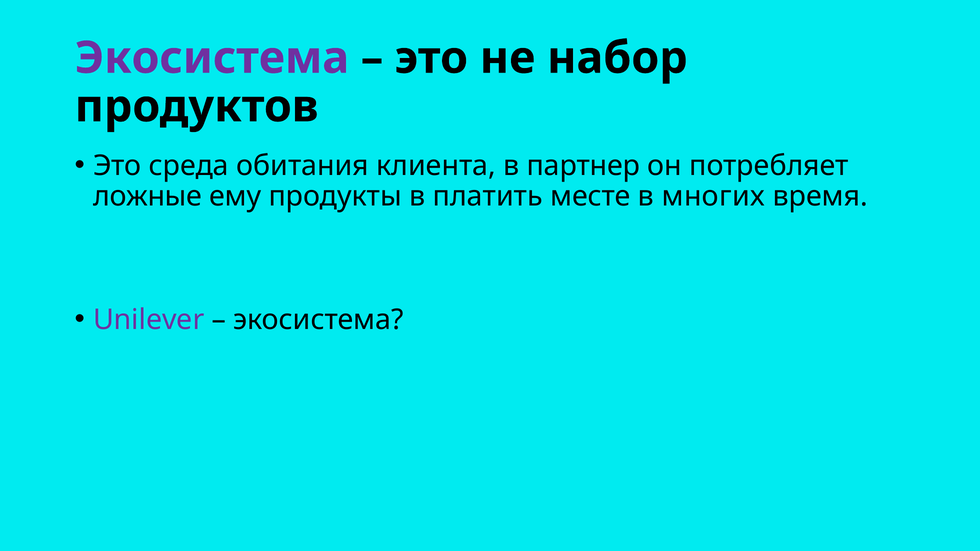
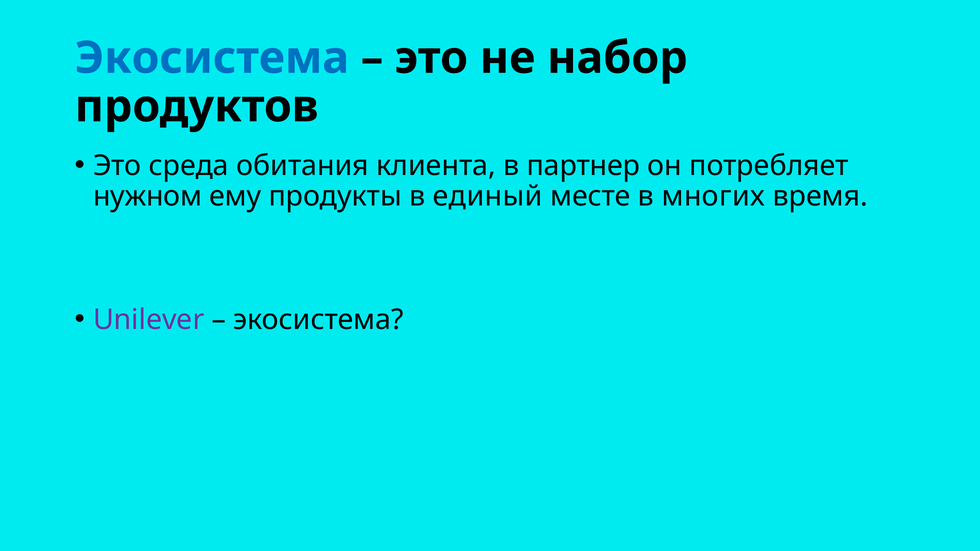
Экосистема at (212, 58) colour: purple -> blue
ложные: ложные -> нужном
платить: платить -> единый
